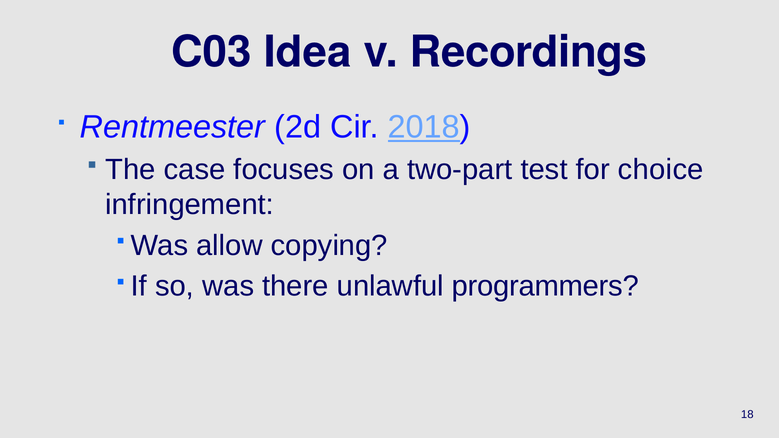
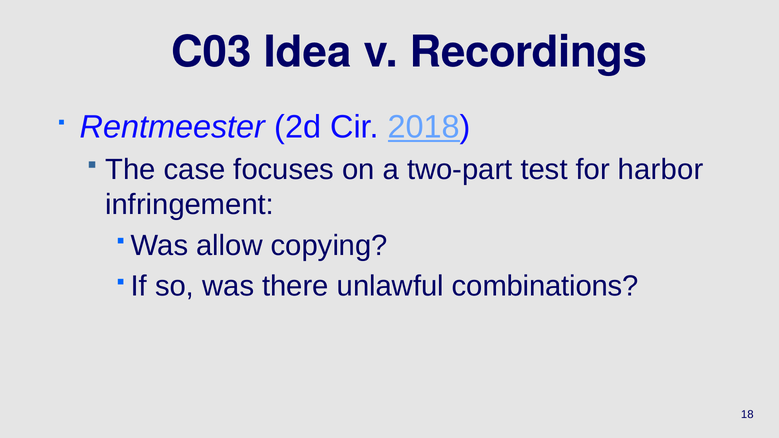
choice: choice -> harbor
programmers: programmers -> combinations
